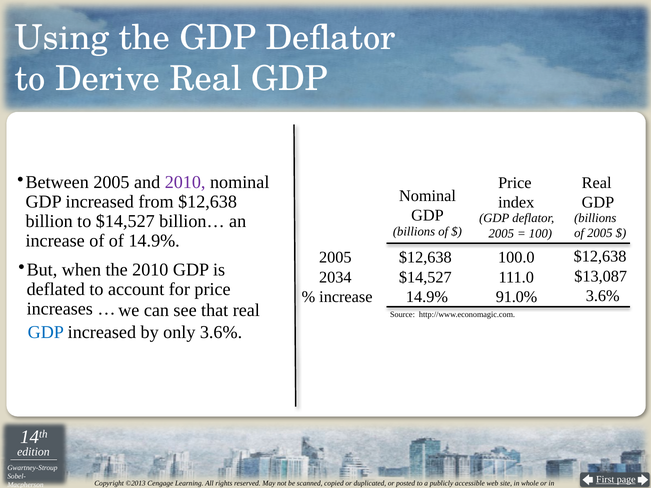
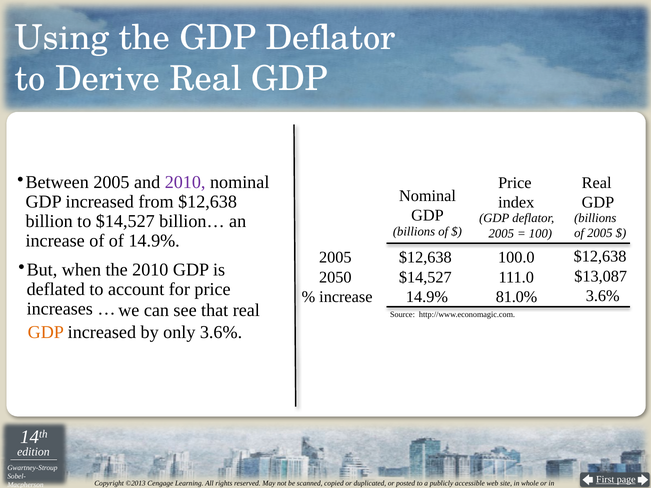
2034: 2034 -> 2050
91.0%: 91.0% -> 81.0%
GDP at (46, 332) colour: blue -> orange
